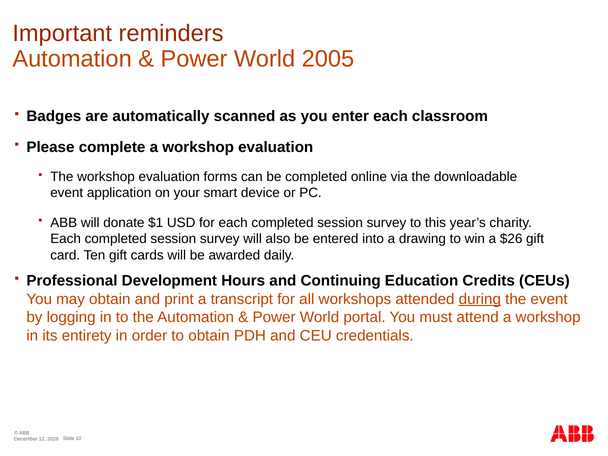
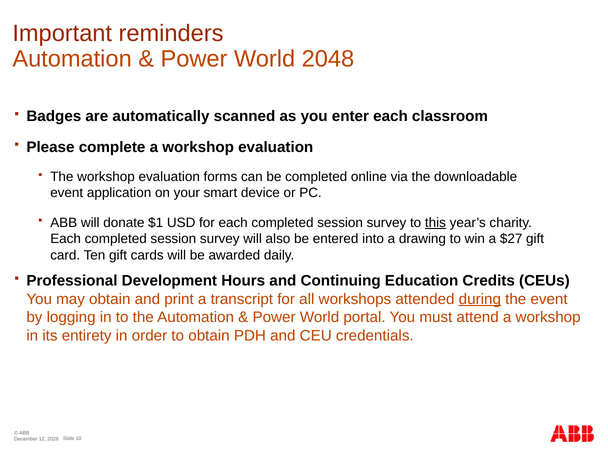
2005: 2005 -> 2048
this underline: none -> present
$26: $26 -> $27
